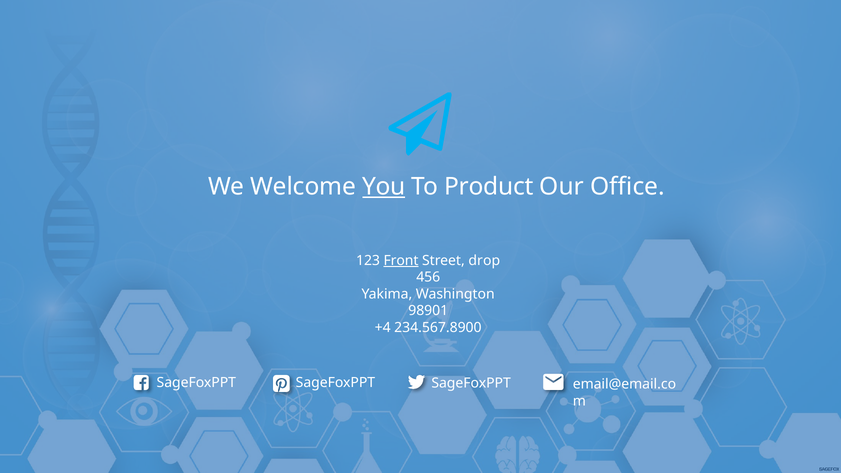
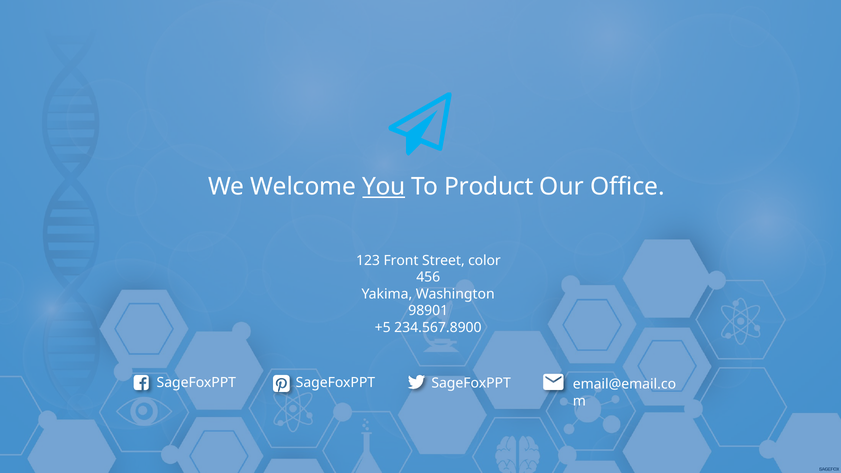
Front underline: present -> none
drop: drop -> color
+4: +4 -> +5
